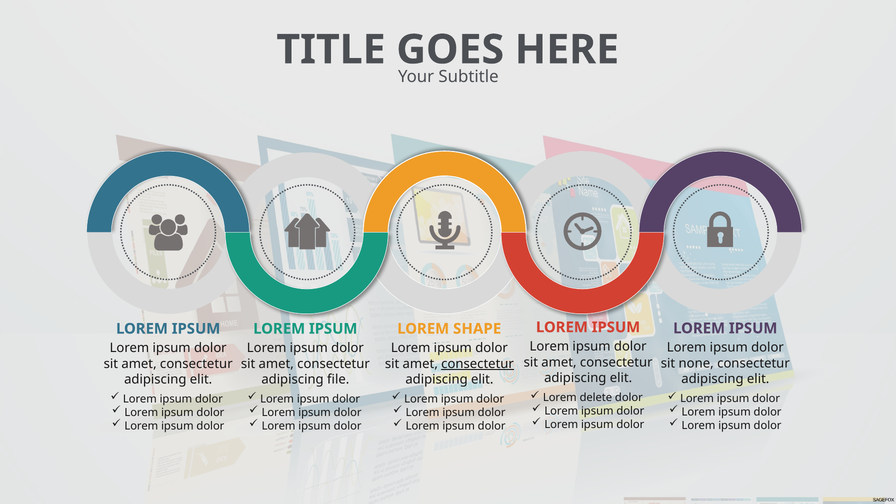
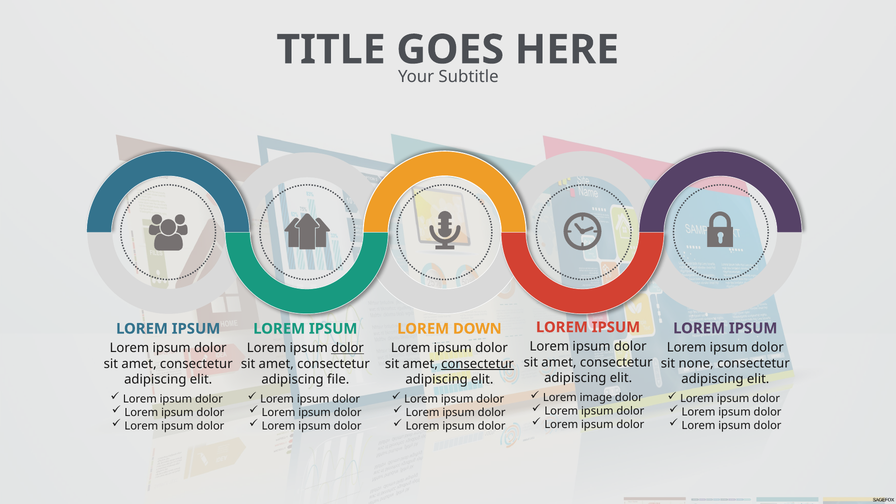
SHAPE: SHAPE -> DOWN
dolor at (348, 348) underline: none -> present
delete: delete -> image
